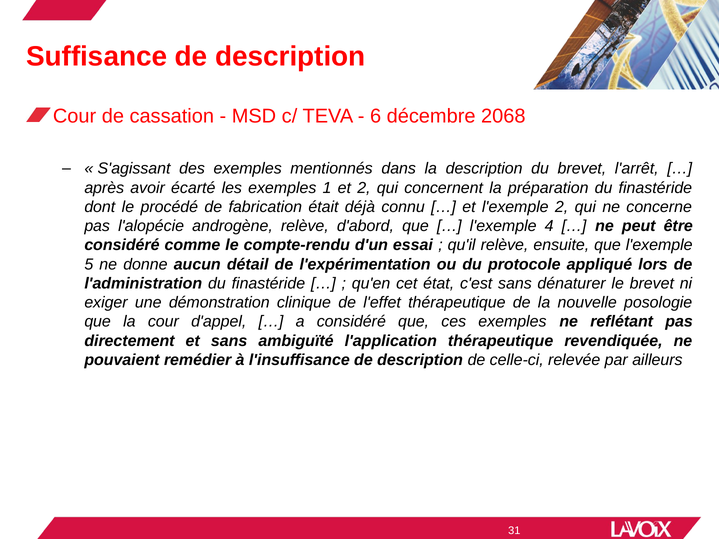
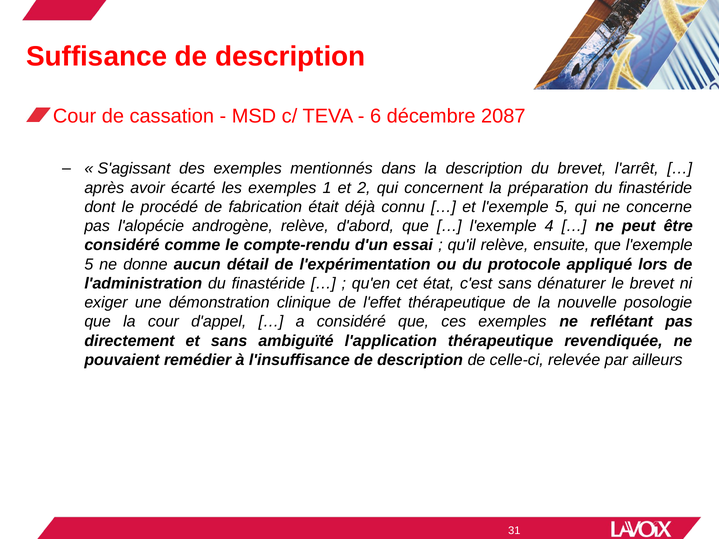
2068: 2068 -> 2087
et l'exemple 2: 2 -> 5
